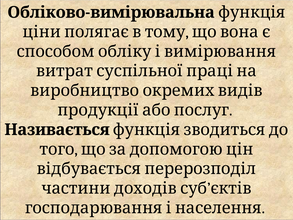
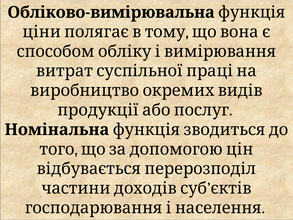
Називається: Називається -> Номінальна
